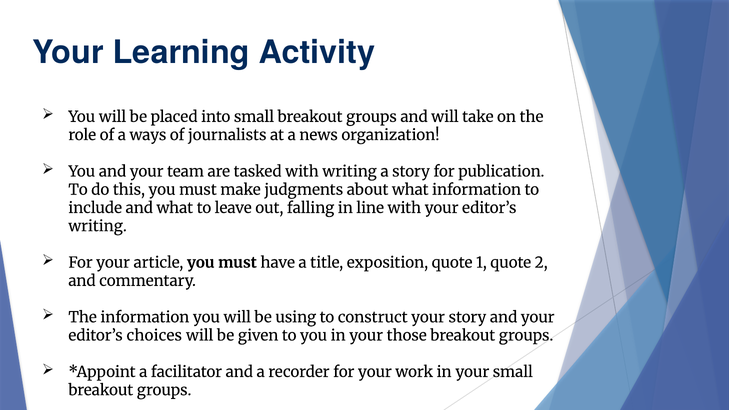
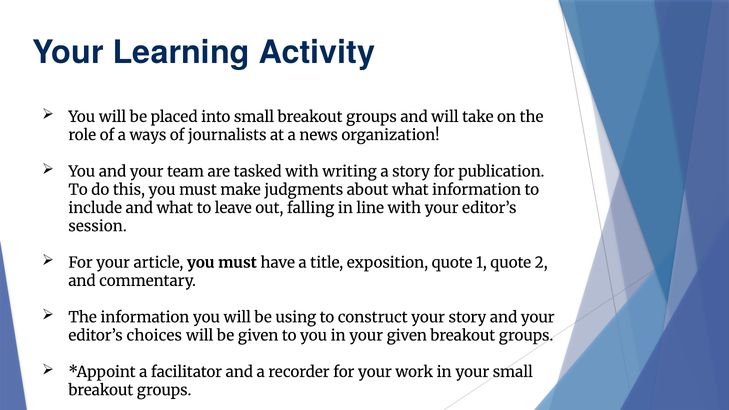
writing at (98, 226): writing -> session
your those: those -> given
